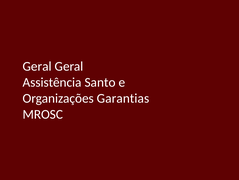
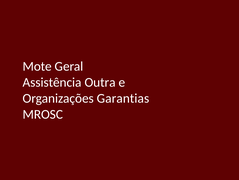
Geral at (37, 66): Geral -> Mote
Santo: Santo -> Outra
